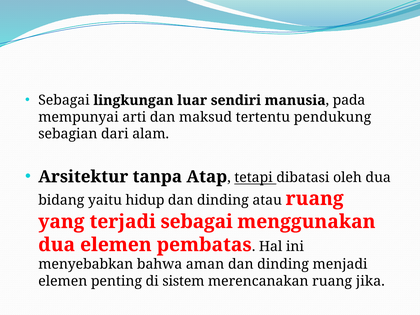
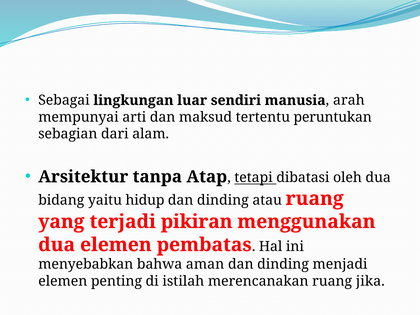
pada: pada -> arah
pendukung: pendukung -> peruntukan
terjadi sebagai: sebagai -> pikiran
sistem: sistem -> istilah
